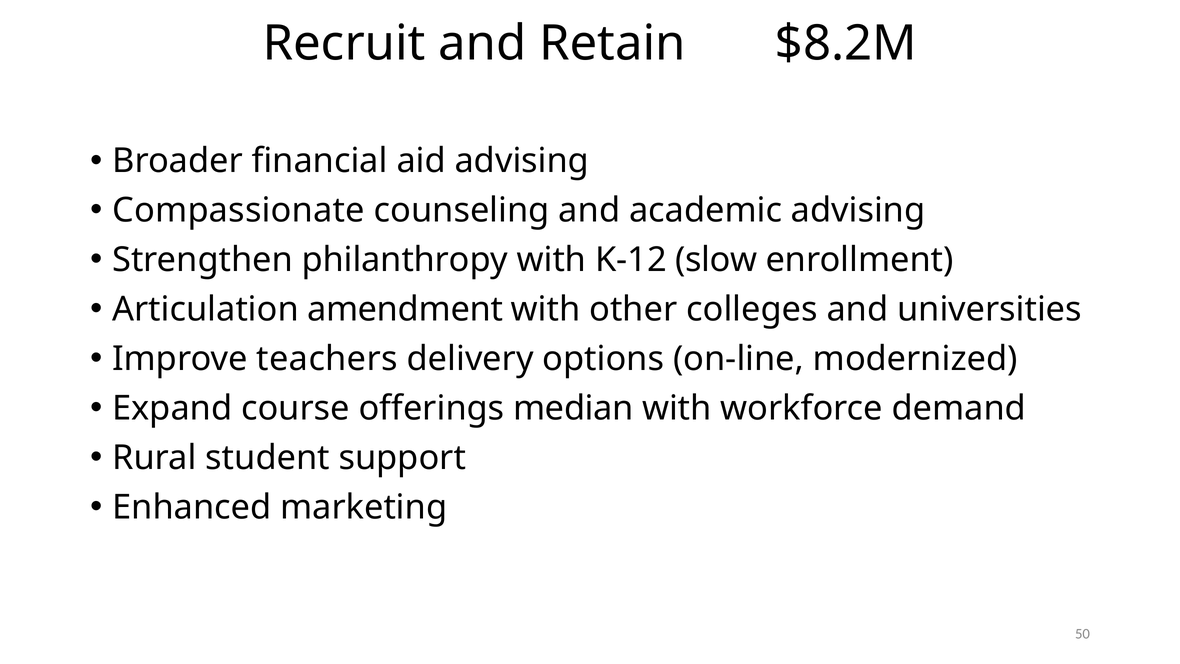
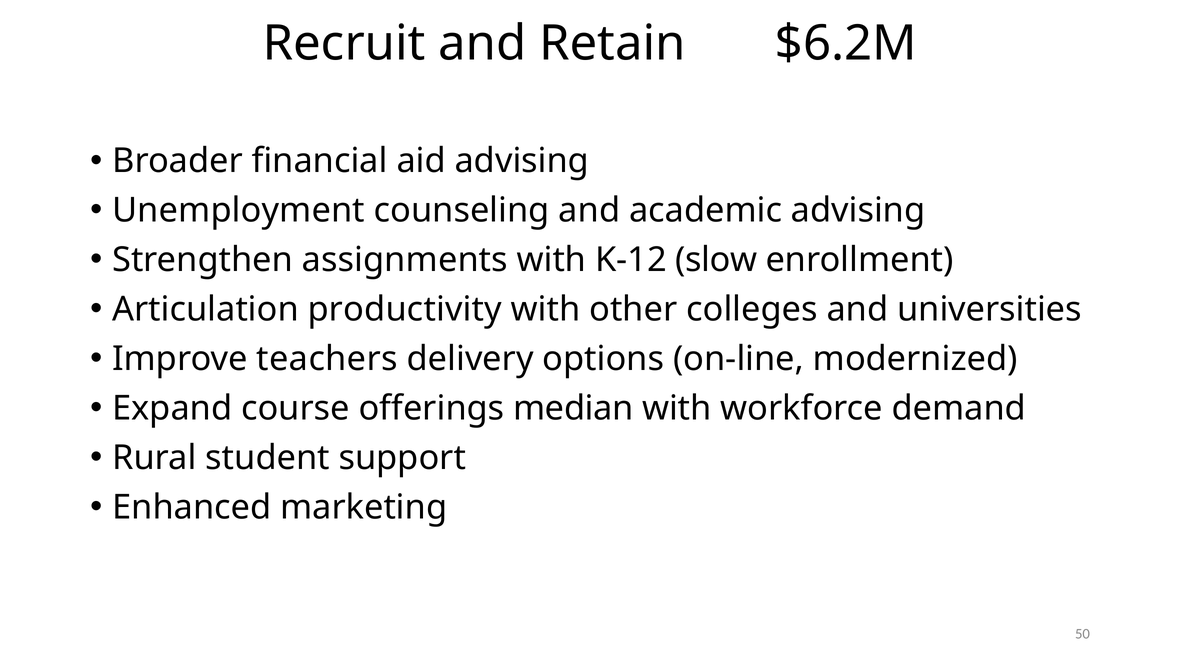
$8.2M: $8.2M -> $6.2M
Compassionate: Compassionate -> Unemployment
philanthropy: philanthropy -> assignments
amendment: amendment -> productivity
